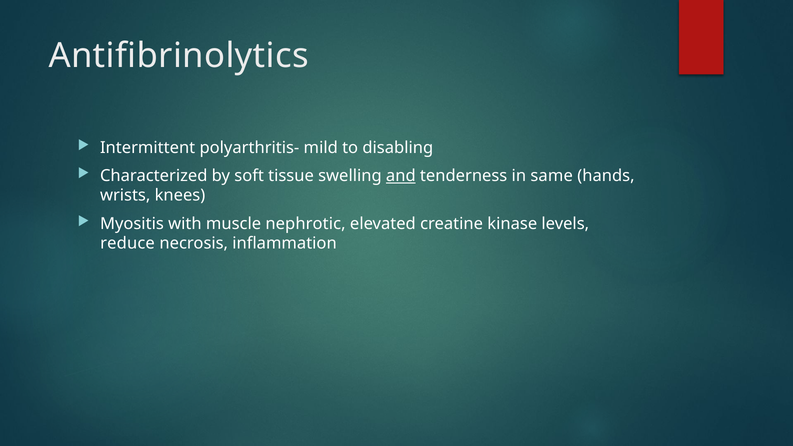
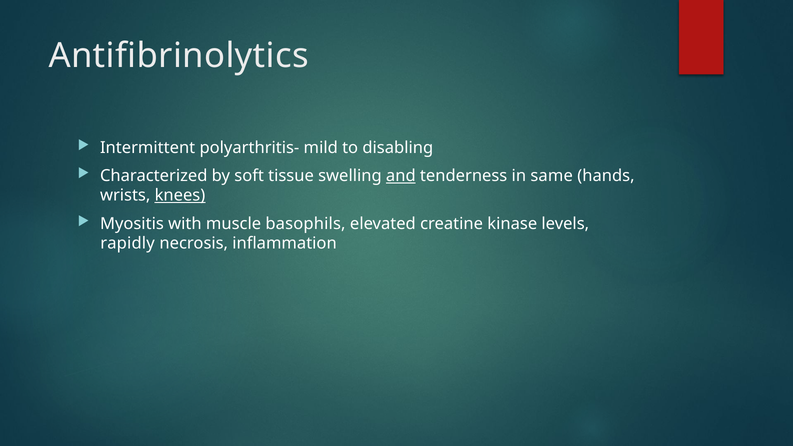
knees underline: none -> present
nephrotic: nephrotic -> basophils
reduce: reduce -> rapidly
